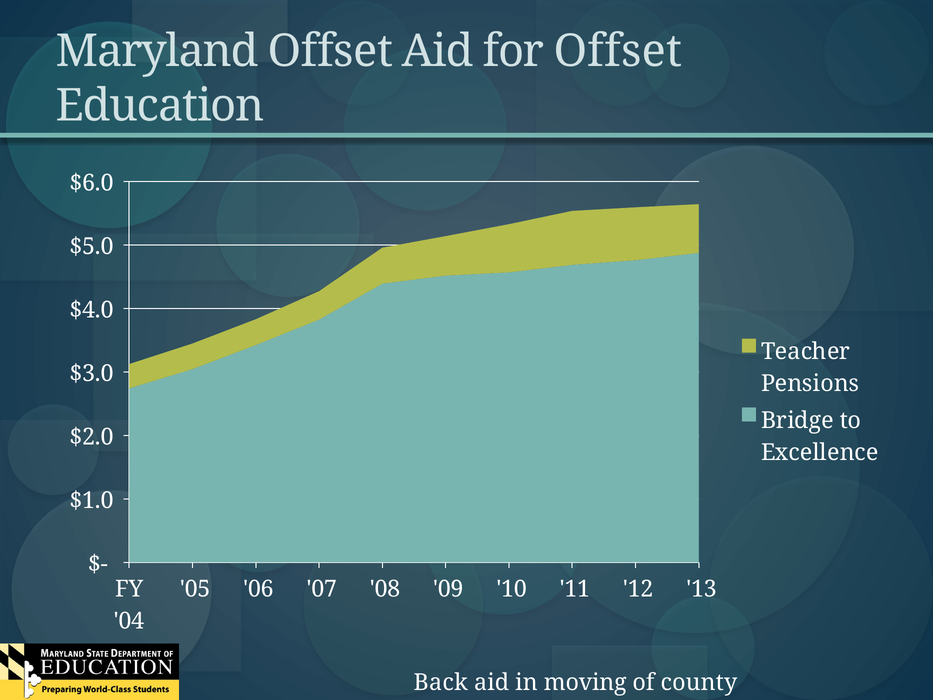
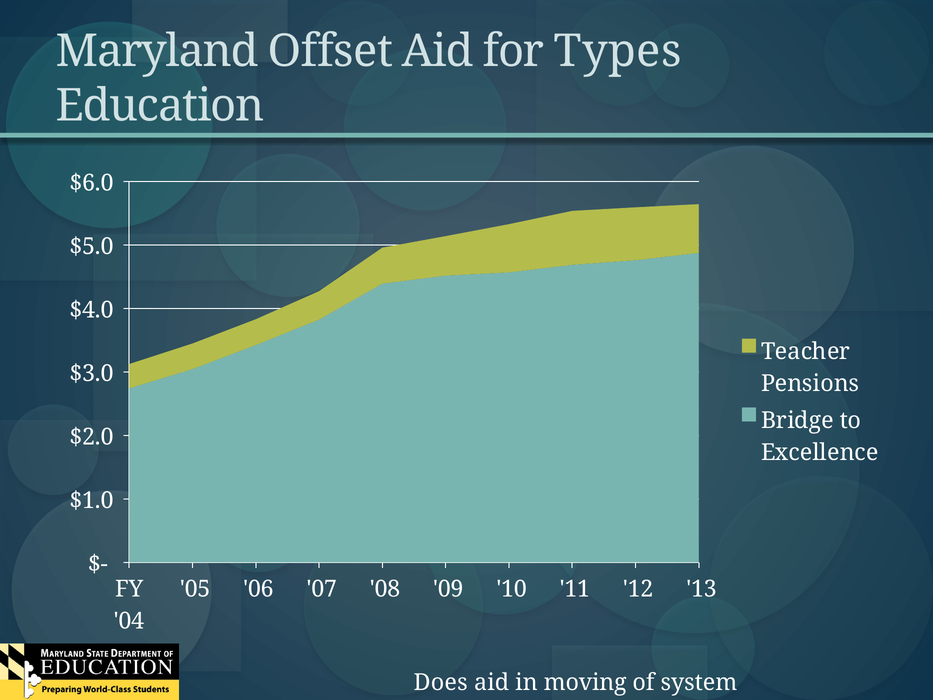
for Offset: Offset -> Types
Back: Back -> Does
county: county -> system
